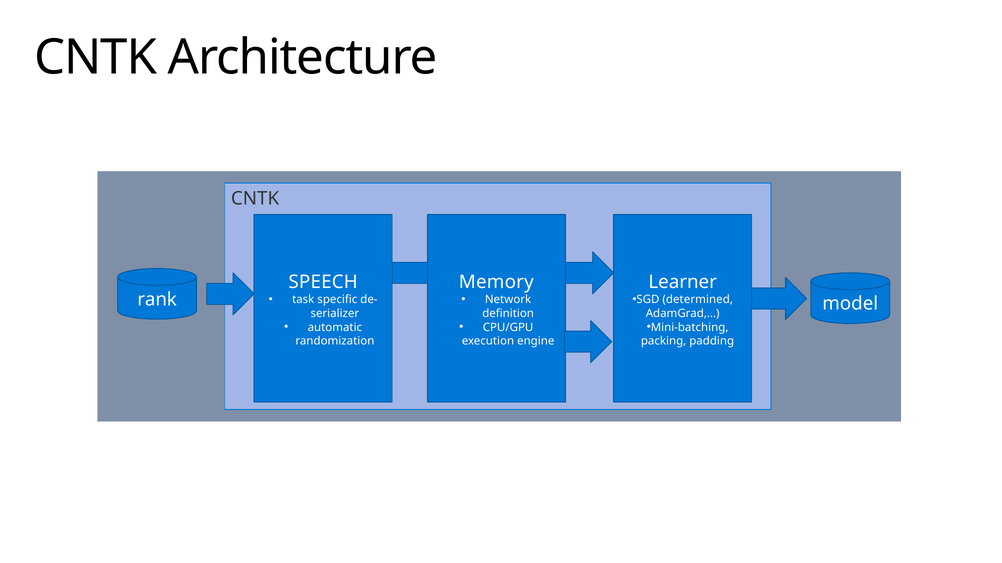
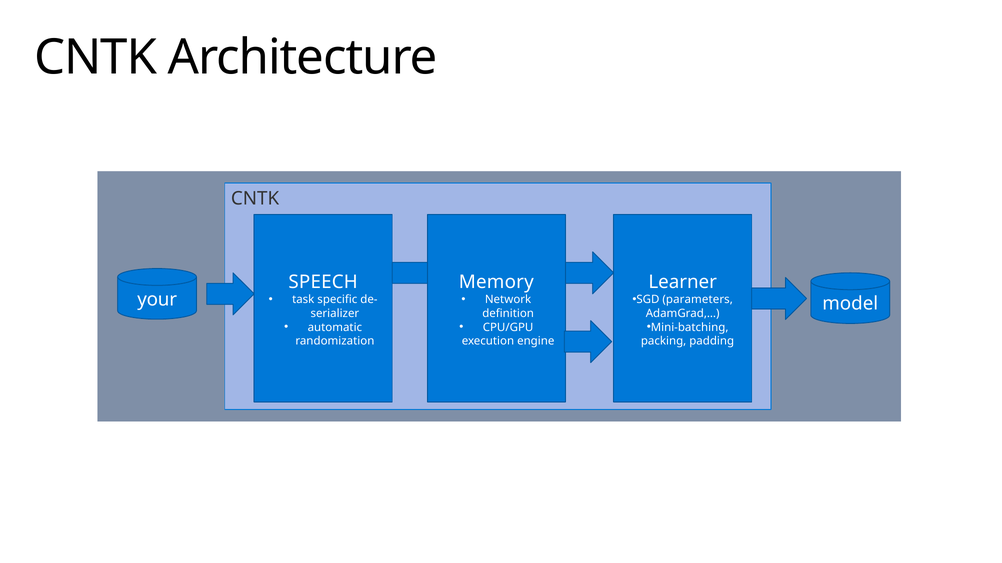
determined: determined -> parameters
rank: rank -> your
